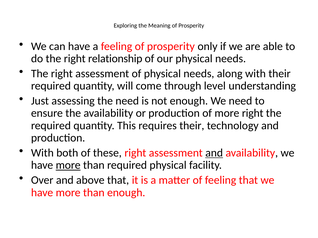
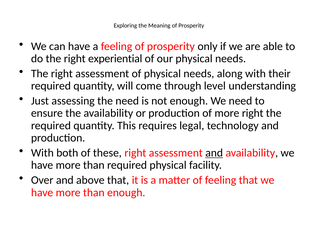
relationship: relationship -> experiential
requires their: their -> legal
more at (68, 166) underline: present -> none
